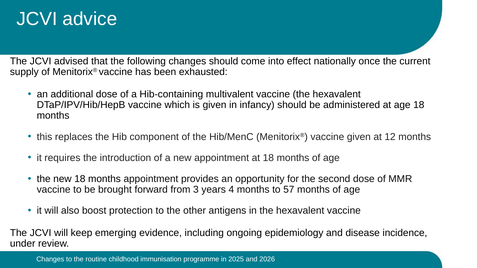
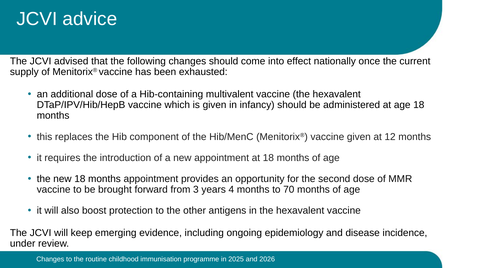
57: 57 -> 70
